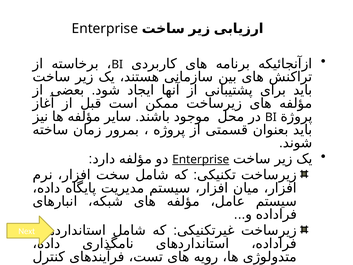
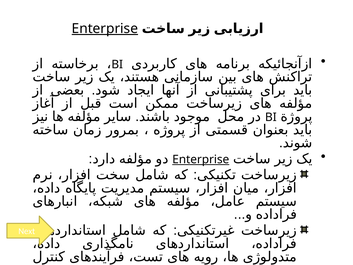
Enterprise at (105, 29) underline: none -> present
